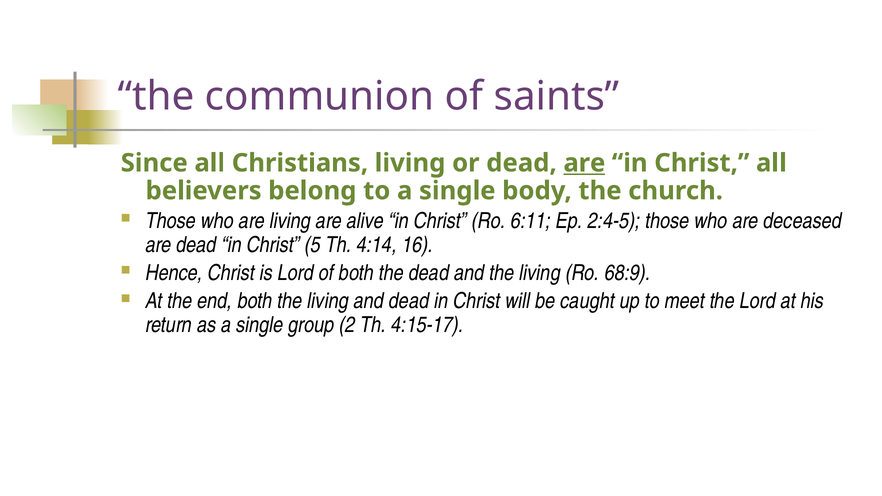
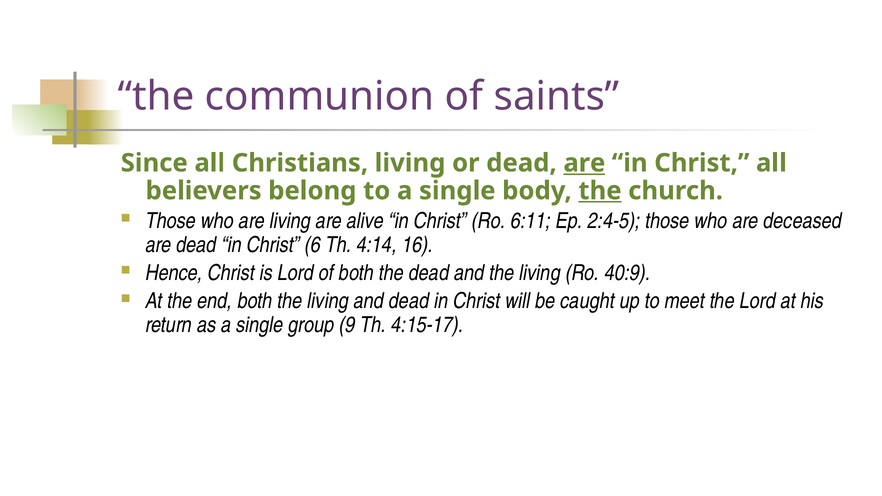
the at (600, 191) underline: none -> present
5: 5 -> 6
68:9: 68:9 -> 40:9
2: 2 -> 9
